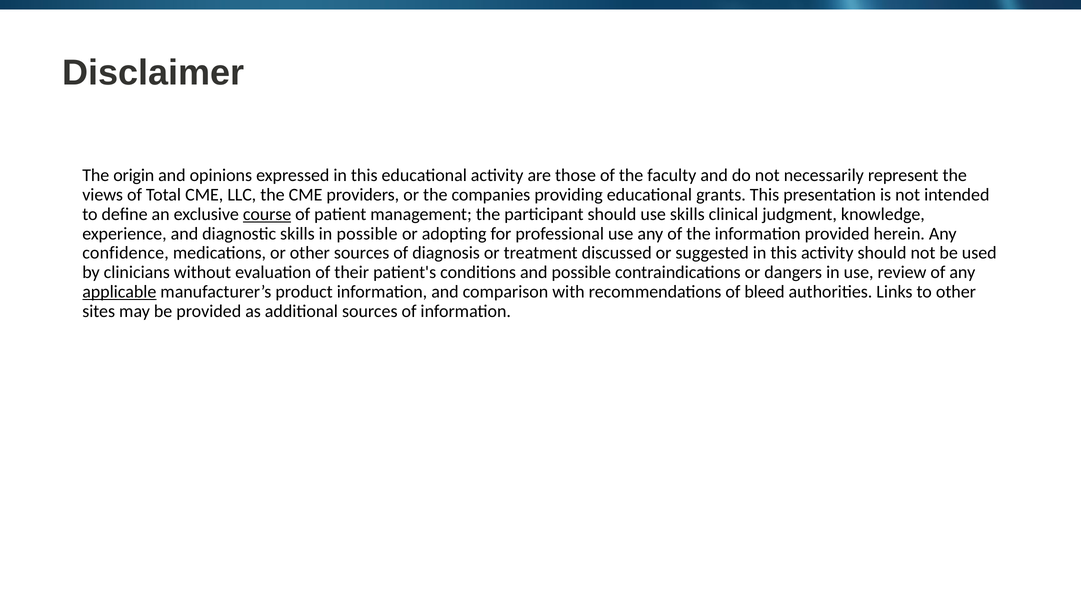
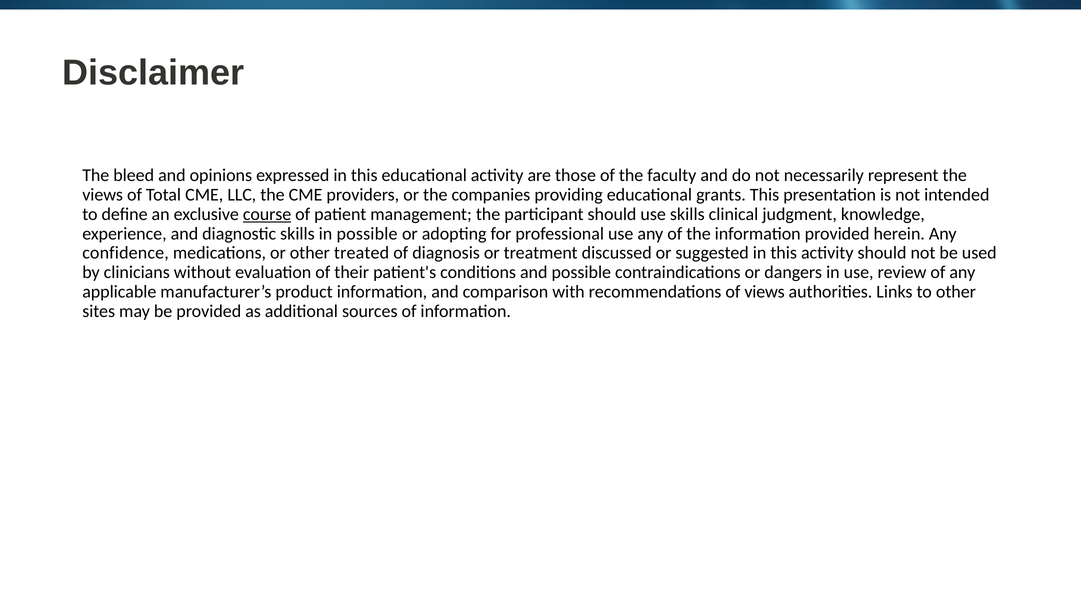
origin: origin -> bleed
other sources: sources -> treated
applicable underline: present -> none
of bleed: bleed -> views
